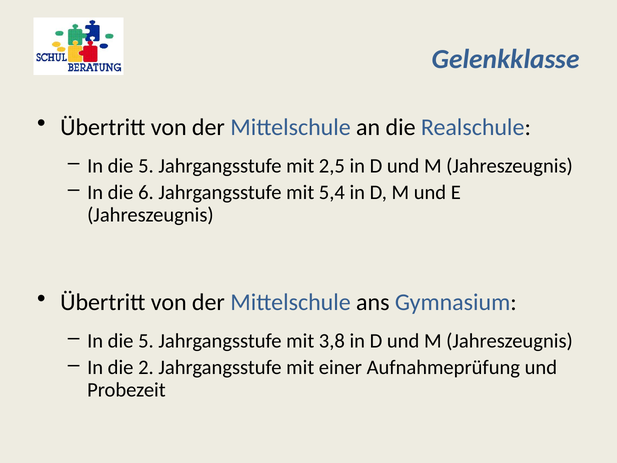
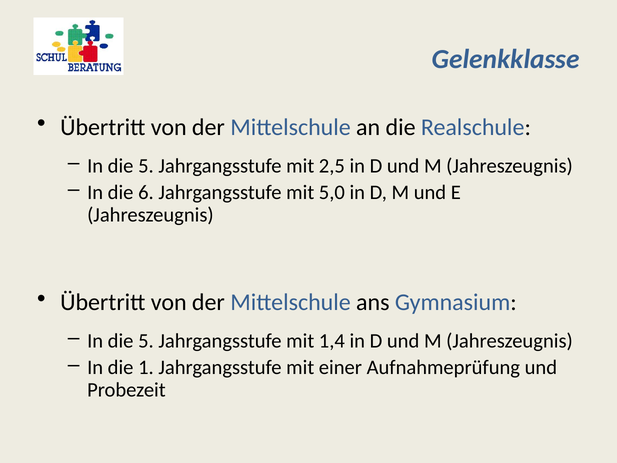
5,4: 5,4 -> 5,0
3,8: 3,8 -> 1,4
2: 2 -> 1
